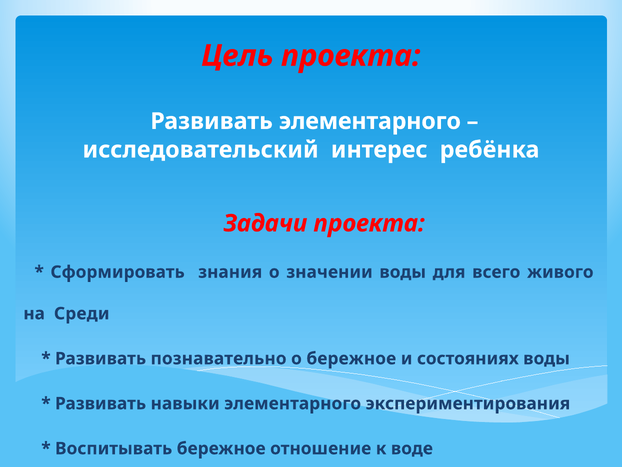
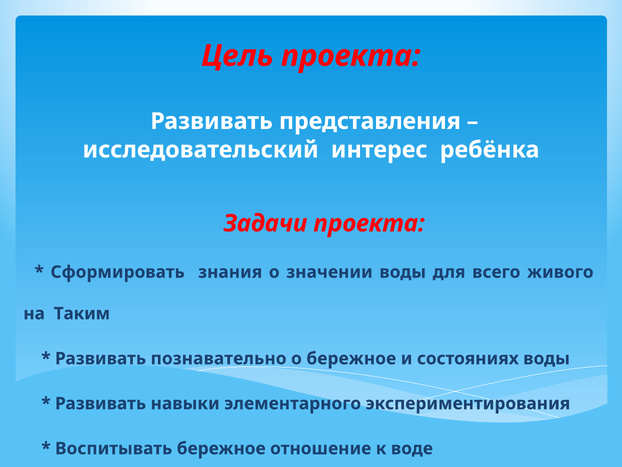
Развивать элементарного: элементарного -> представления
Среди: Среди -> Таким
